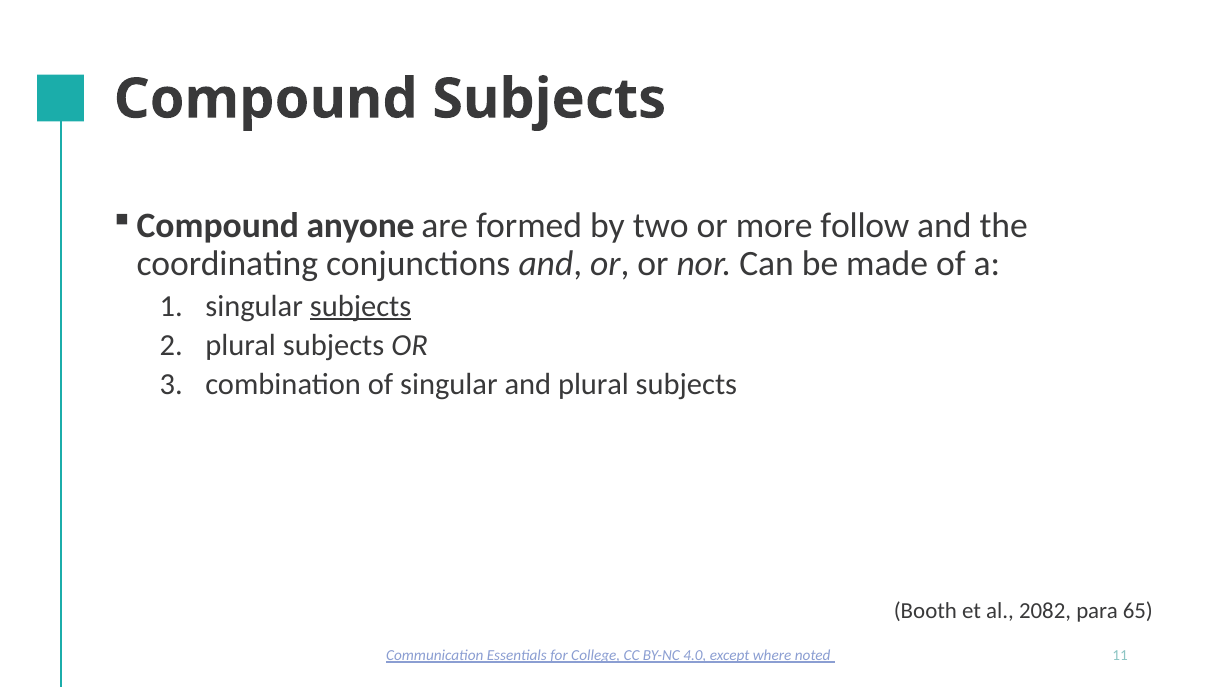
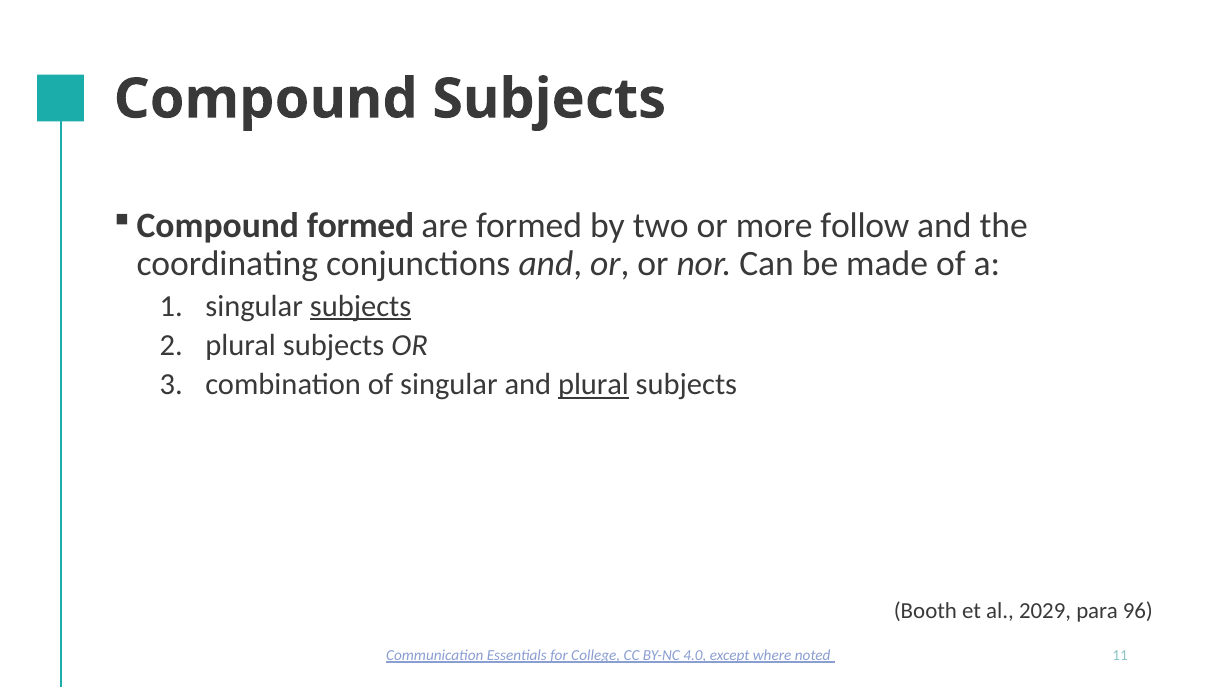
Compound anyone: anyone -> formed
plural at (594, 385) underline: none -> present
2082: 2082 -> 2029
65: 65 -> 96
